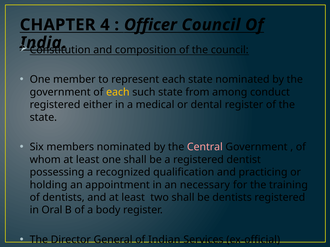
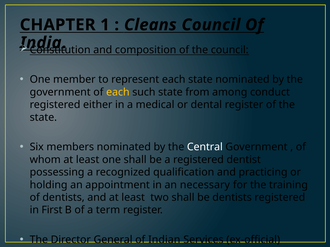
4: 4 -> 1
Officer: Officer -> Cleans
Central colour: pink -> white
Oral: Oral -> First
body: body -> term
